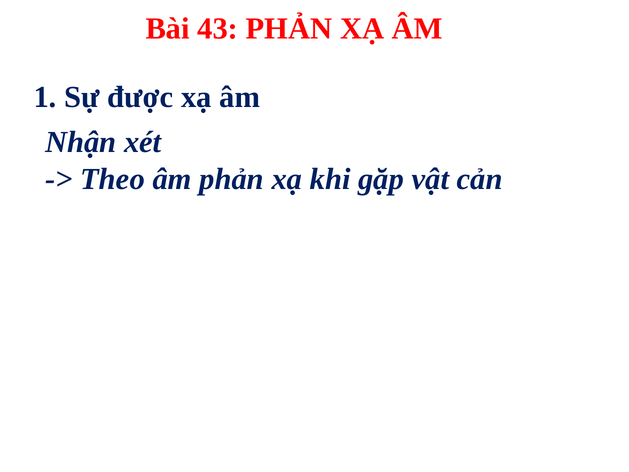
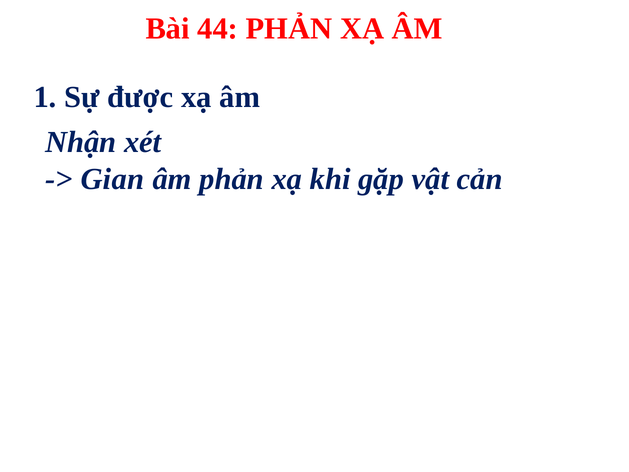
43: 43 -> 44
Theo: Theo -> Gian
